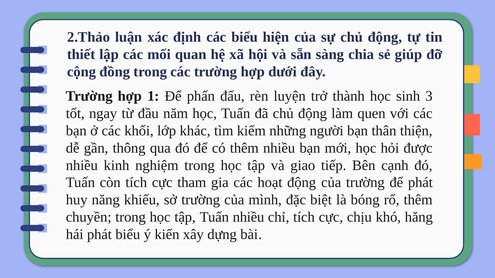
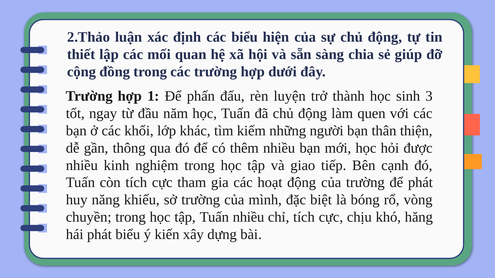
rổ thêm: thêm -> vòng
